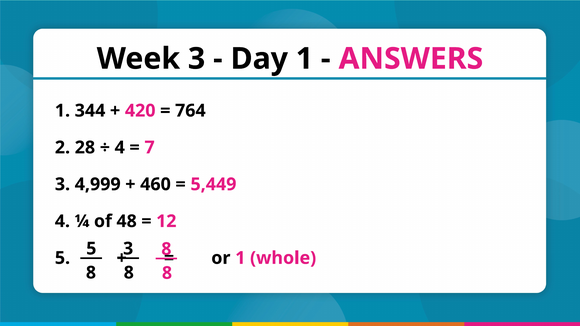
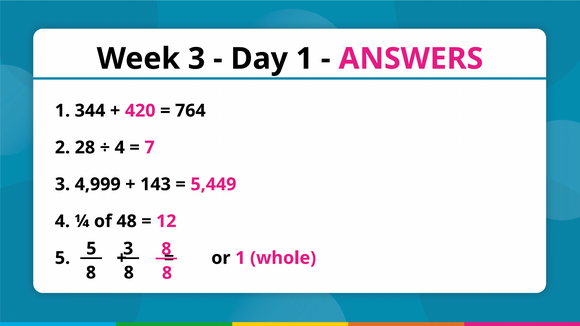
460: 460 -> 143
